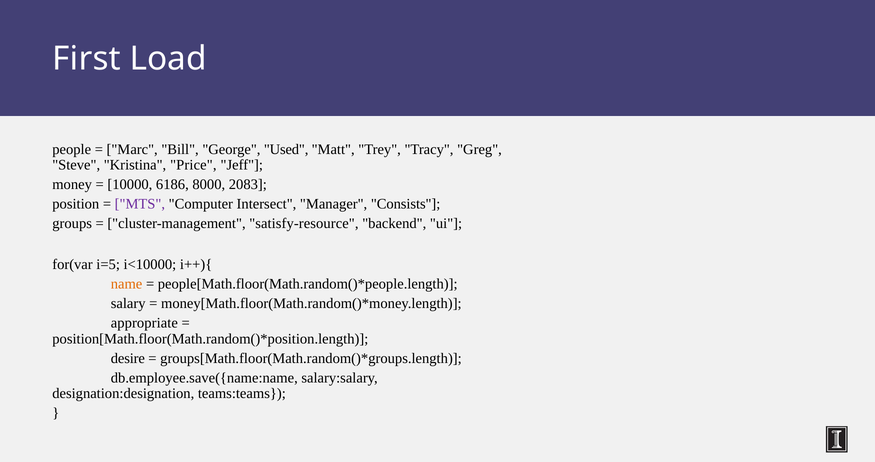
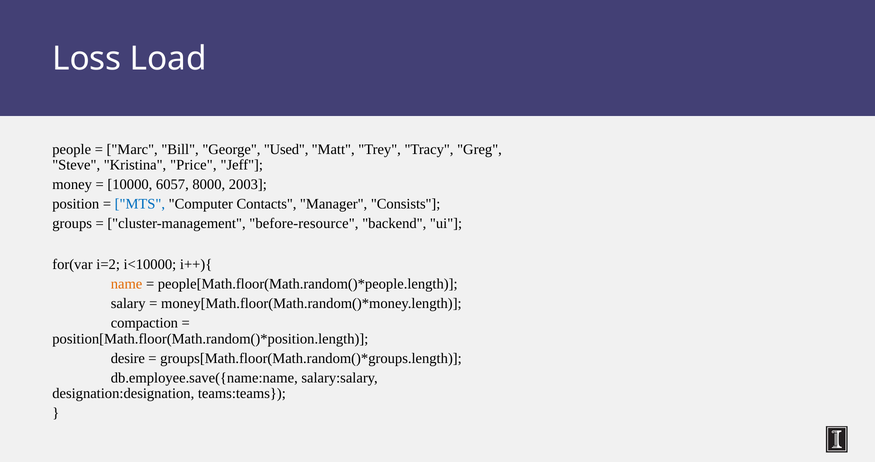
First: First -> Loss
6186: 6186 -> 6057
2083: 2083 -> 2003
MTS colour: purple -> blue
Intersect: Intersect -> Contacts
satisfy-resource: satisfy-resource -> before-resource
i=5: i=5 -> i=2
appropriate: appropriate -> compaction
